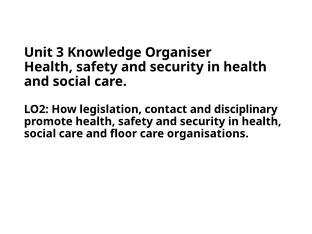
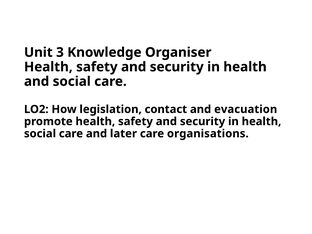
disciplinary: disciplinary -> evacuation
floor: floor -> later
